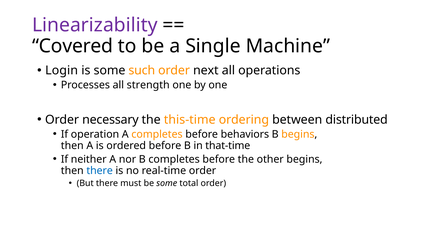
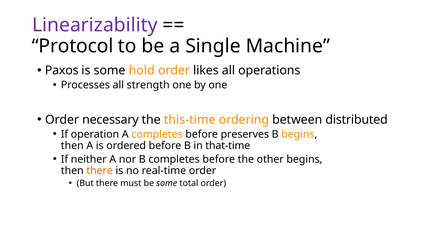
Covered: Covered -> Protocol
Login: Login -> Paxos
such: such -> hold
next: next -> likes
behaviors: behaviors -> preserves
there at (100, 170) colour: blue -> orange
